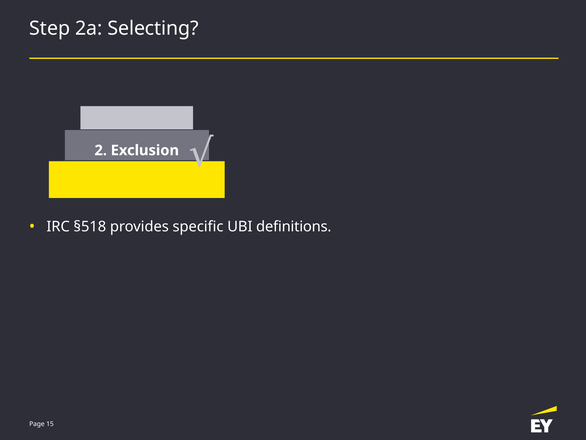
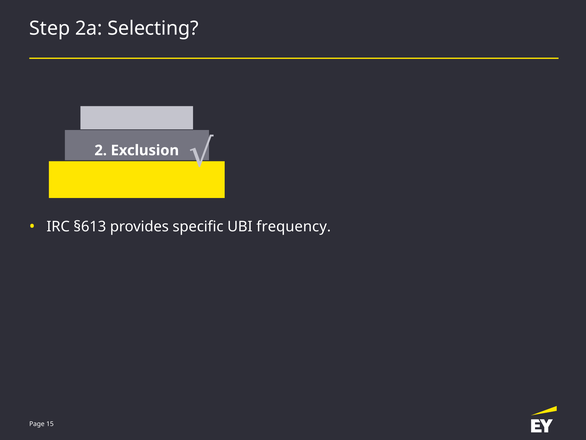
§518: §518 -> §613
definitions: definitions -> frequency
